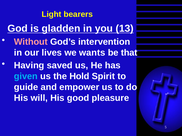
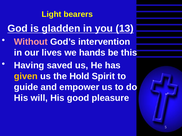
wants: wants -> hands
that: that -> this
given colour: light blue -> yellow
